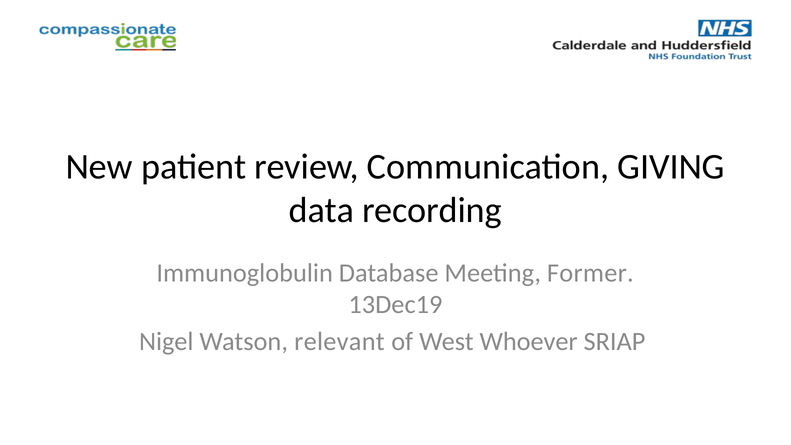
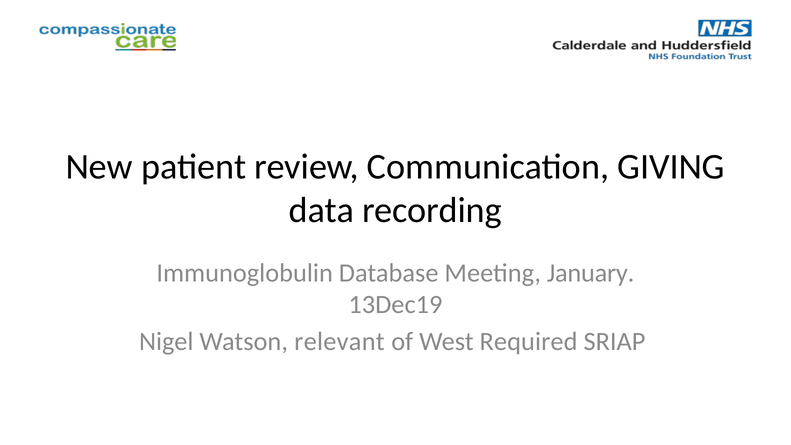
Former: Former -> January
Whoever: Whoever -> Required
